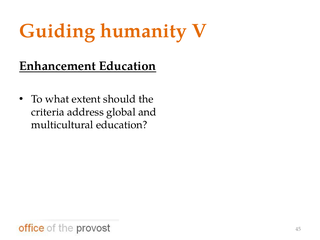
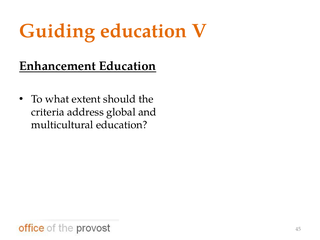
Guiding humanity: humanity -> education
